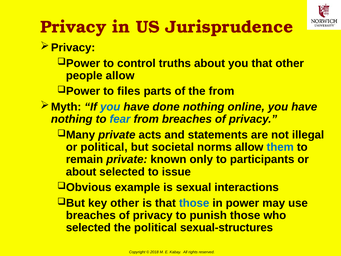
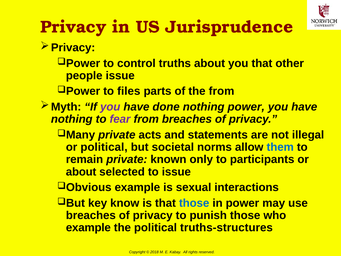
people allow: allow -> issue
you at (110, 107) colour: blue -> purple
nothing online: online -> power
fear colour: blue -> purple
key other: other -> know
selected at (88, 227): selected -> example
sexual-structures: sexual-structures -> truths-structures
